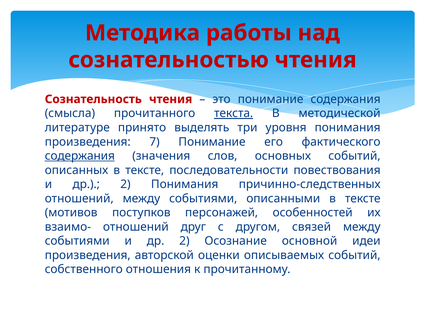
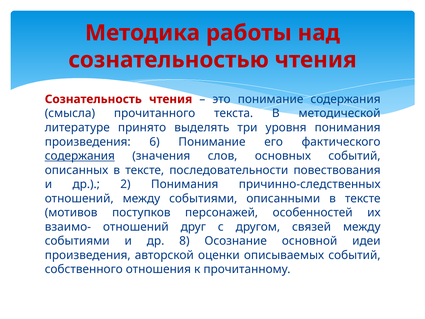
текста underline: present -> none
7: 7 -> 6
событиями и др 2: 2 -> 8
